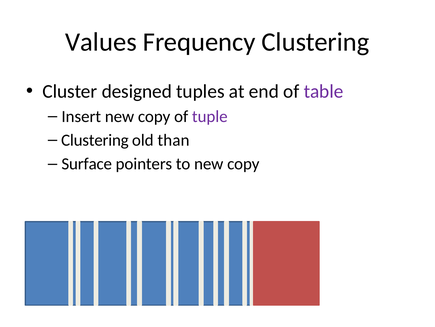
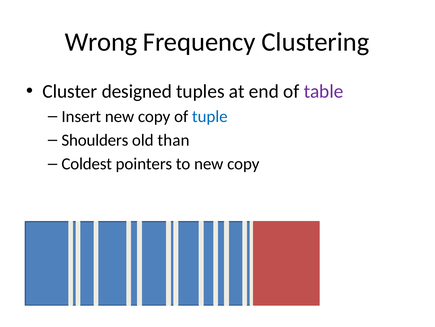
Values: Values -> Wrong
tuple colour: purple -> blue
Clustering at (95, 140): Clustering -> Shoulders
Surface: Surface -> Coldest
